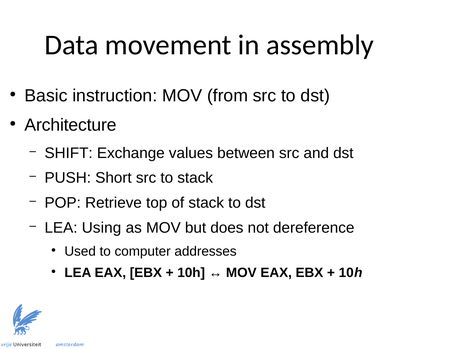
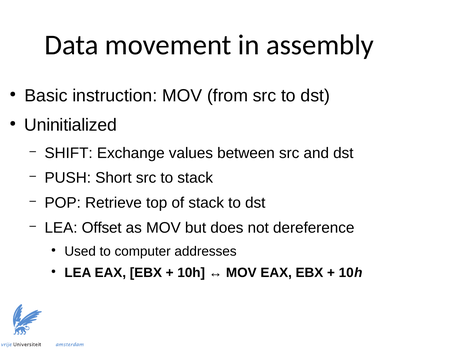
Architecture: Architecture -> Uninitialized
Using: Using -> Offset
